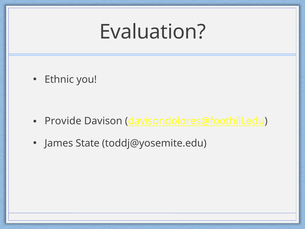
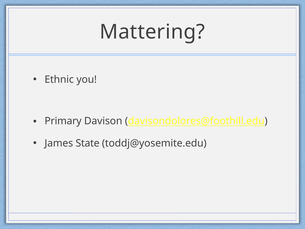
Evaluation: Evaluation -> Mattering
Provide: Provide -> Primary
